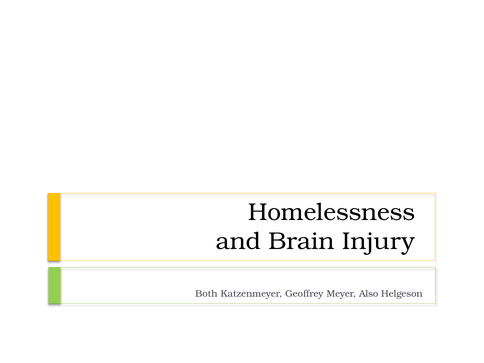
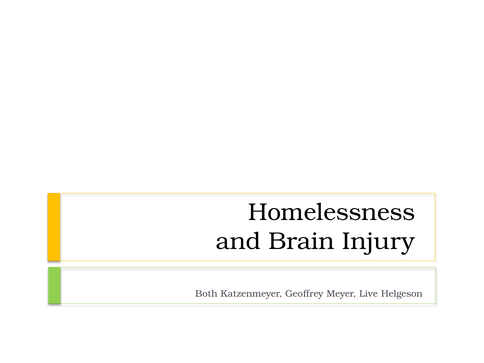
Also: Also -> Live
